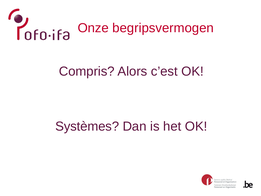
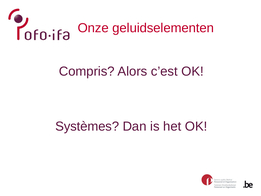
begripsvermogen: begripsvermogen -> geluidselementen
